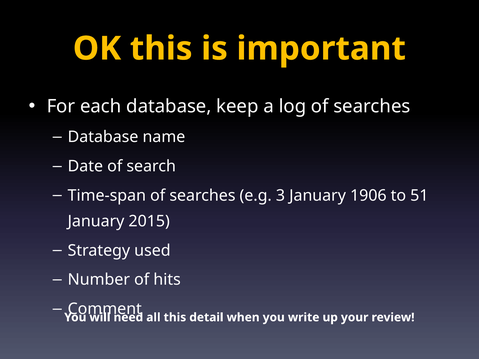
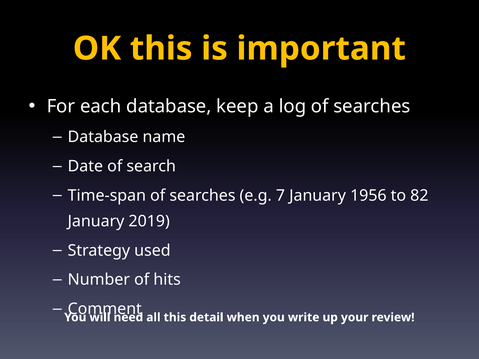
3: 3 -> 7
1906: 1906 -> 1956
51: 51 -> 82
2015: 2015 -> 2019
